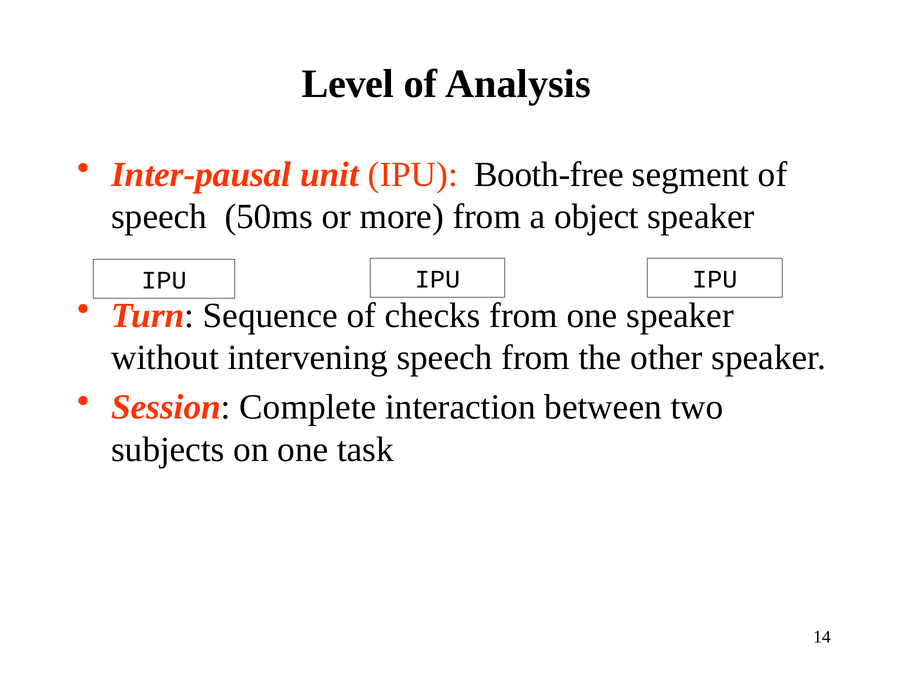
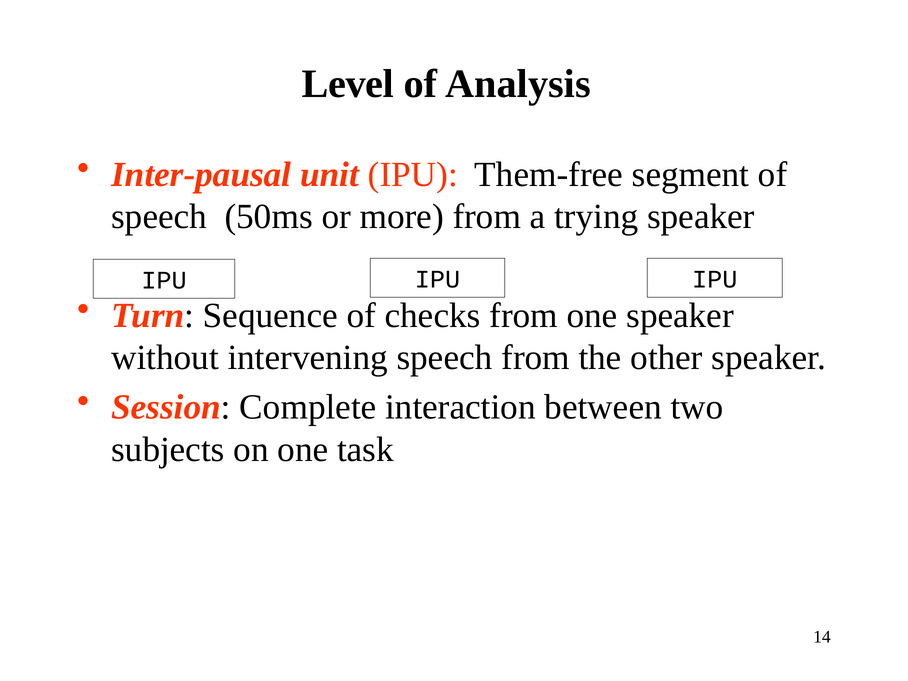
Booth-free: Booth-free -> Them-free
object: object -> trying
